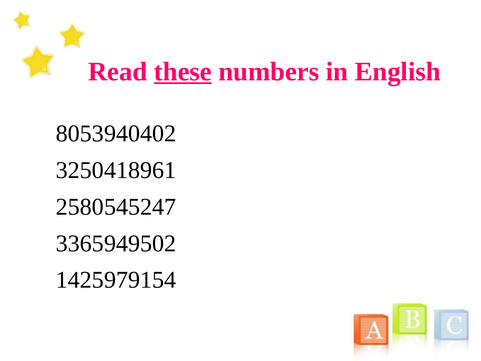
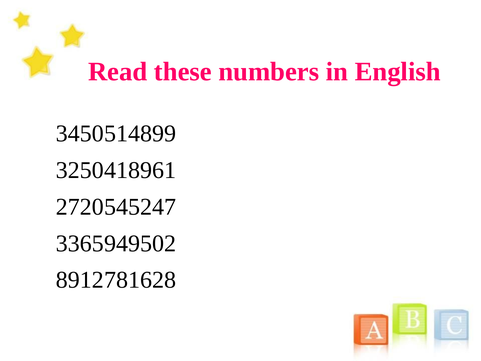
these underline: present -> none
8053940402: 8053940402 -> 3450514899
2580545247: 2580545247 -> 2720545247
1425979154: 1425979154 -> 8912781628
